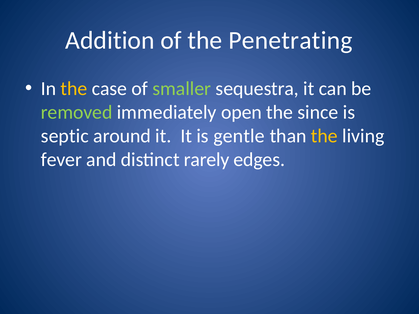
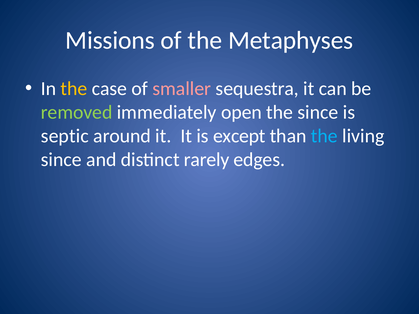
Addition: Addition -> Missions
Penetrating: Penetrating -> Metaphyses
smaller colour: light green -> pink
gentle: gentle -> except
the at (324, 136) colour: yellow -> light blue
fever at (61, 160): fever -> since
